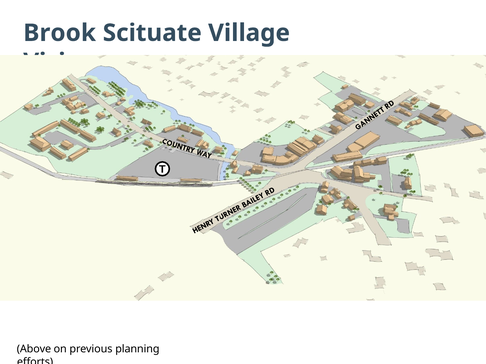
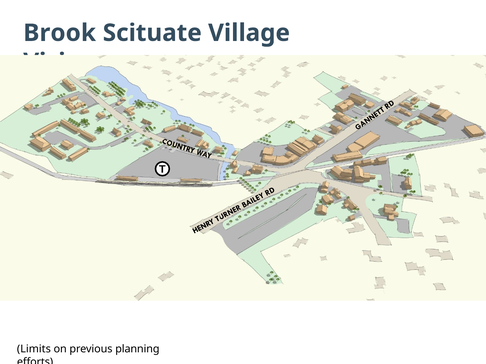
Above: Above -> Limits
